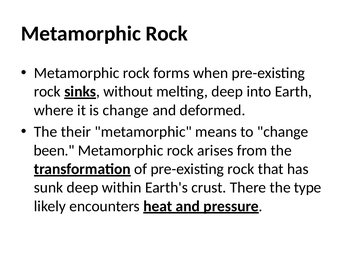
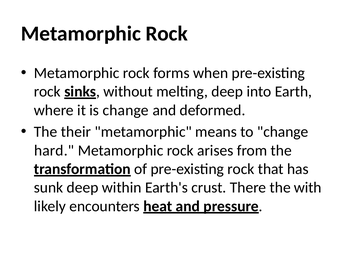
been: been -> hard
type: type -> with
